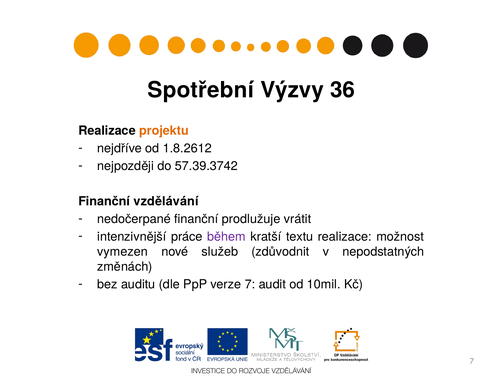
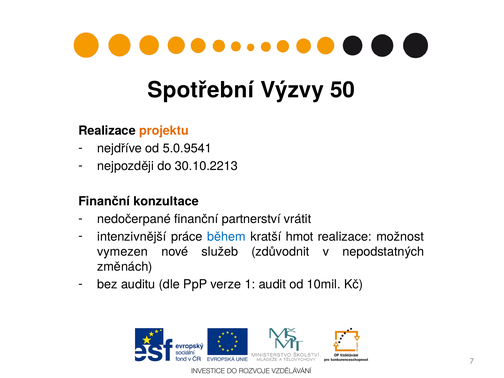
36: 36 -> 50
1.8.2612: 1.8.2612 -> 5.0.9541
57.39.3742: 57.39.3742 -> 30.10.2213
vzdělávání: vzdělávání -> konzultace
prodlužuje: prodlužuje -> partnerství
během colour: purple -> blue
textu: textu -> hmot
verze 7: 7 -> 1
